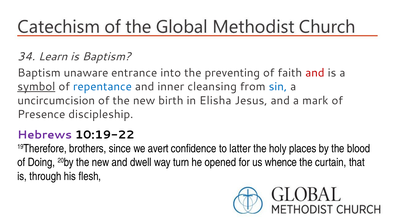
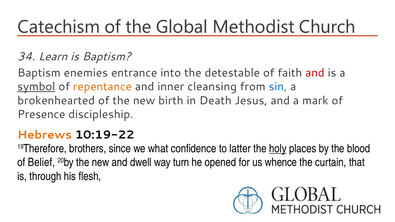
unaware: unaware -> enemies
preventing: preventing -> detestable
repentance colour: blue -> orange
uncircumcision: uncircumcision -> brokenhearted
Elisha: Elisha -> Death
Hebrews colour: purple -> orange
avert: avert -> what
holy underline: none -> present
Doing: Doing -> Belief
